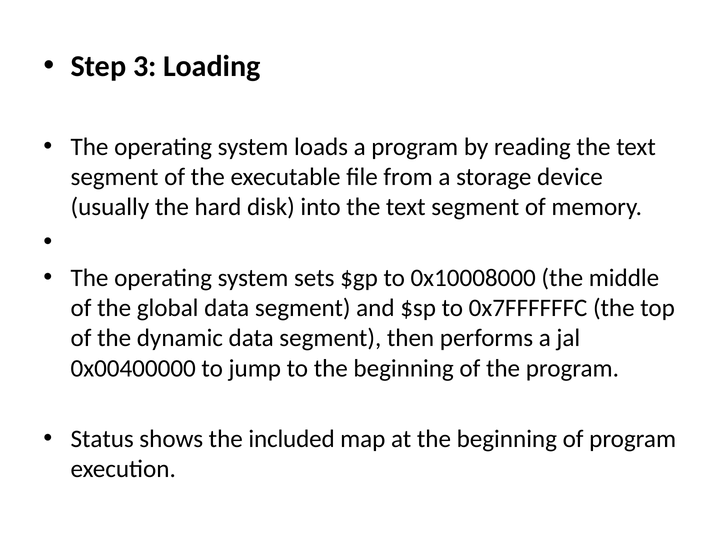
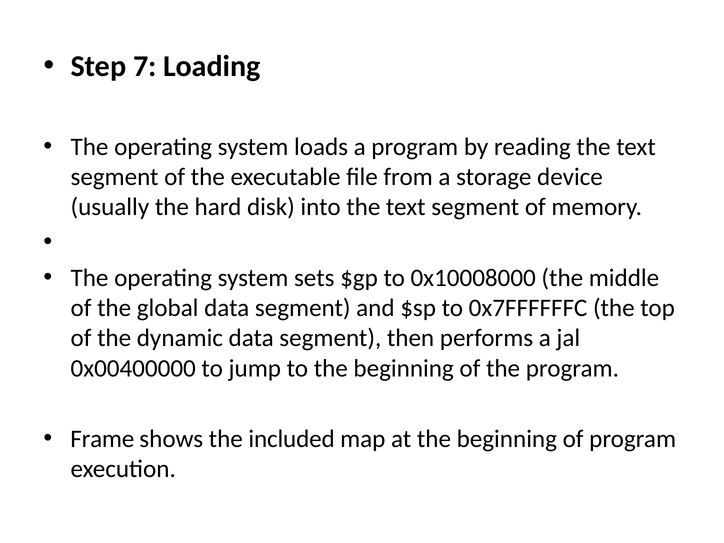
3: 3 -> 7
Status: Status -> Frame
